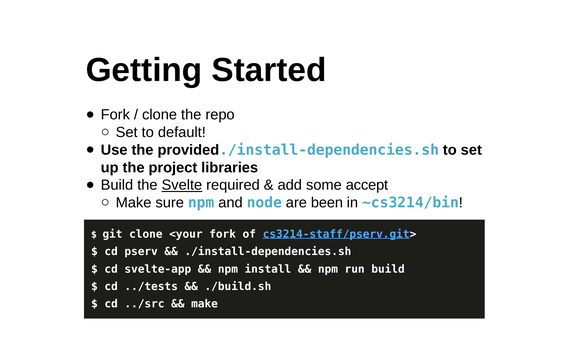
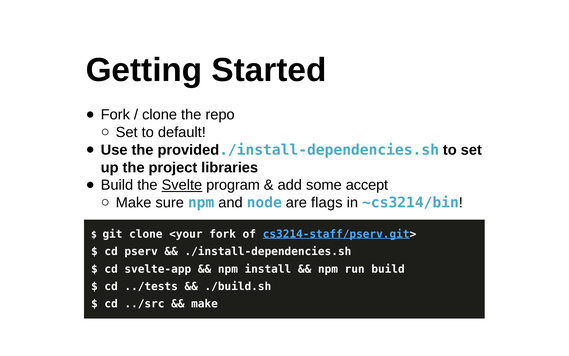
required: required -> program
been: been -> flags
